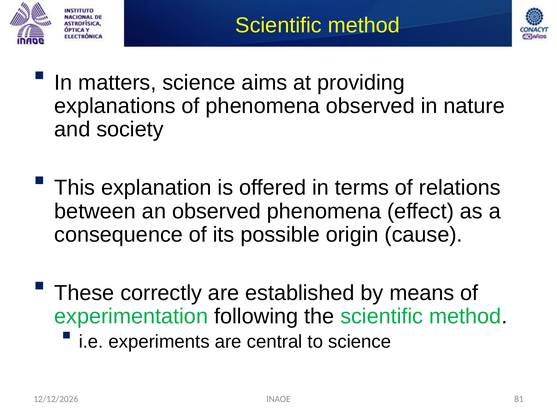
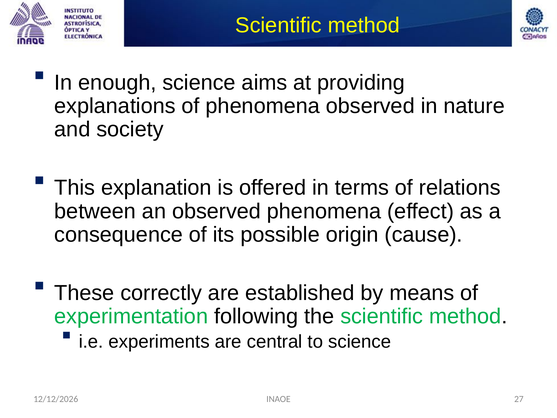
matters: matters -> enough
81: 81 -> 27
